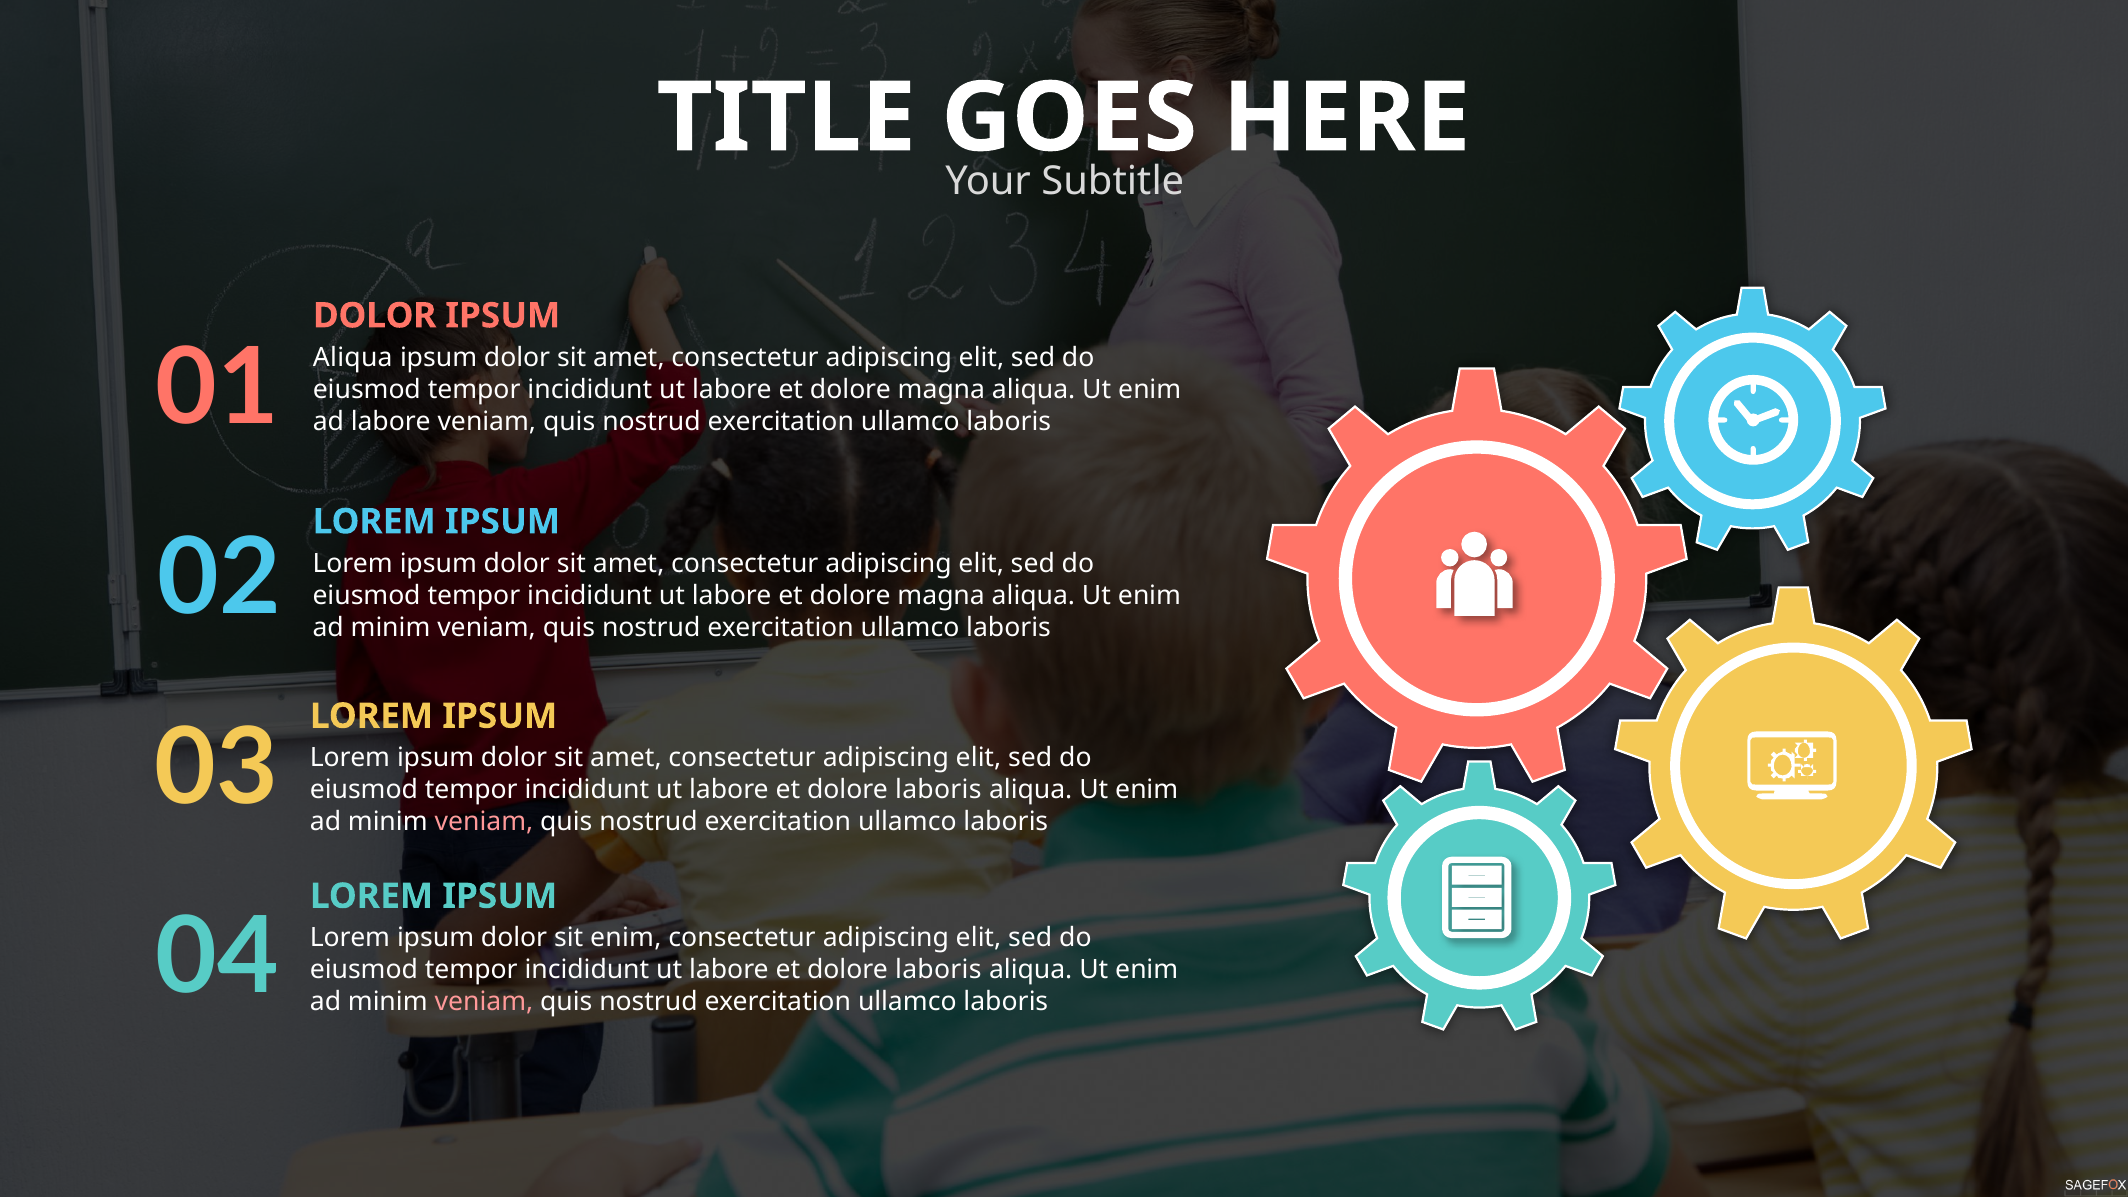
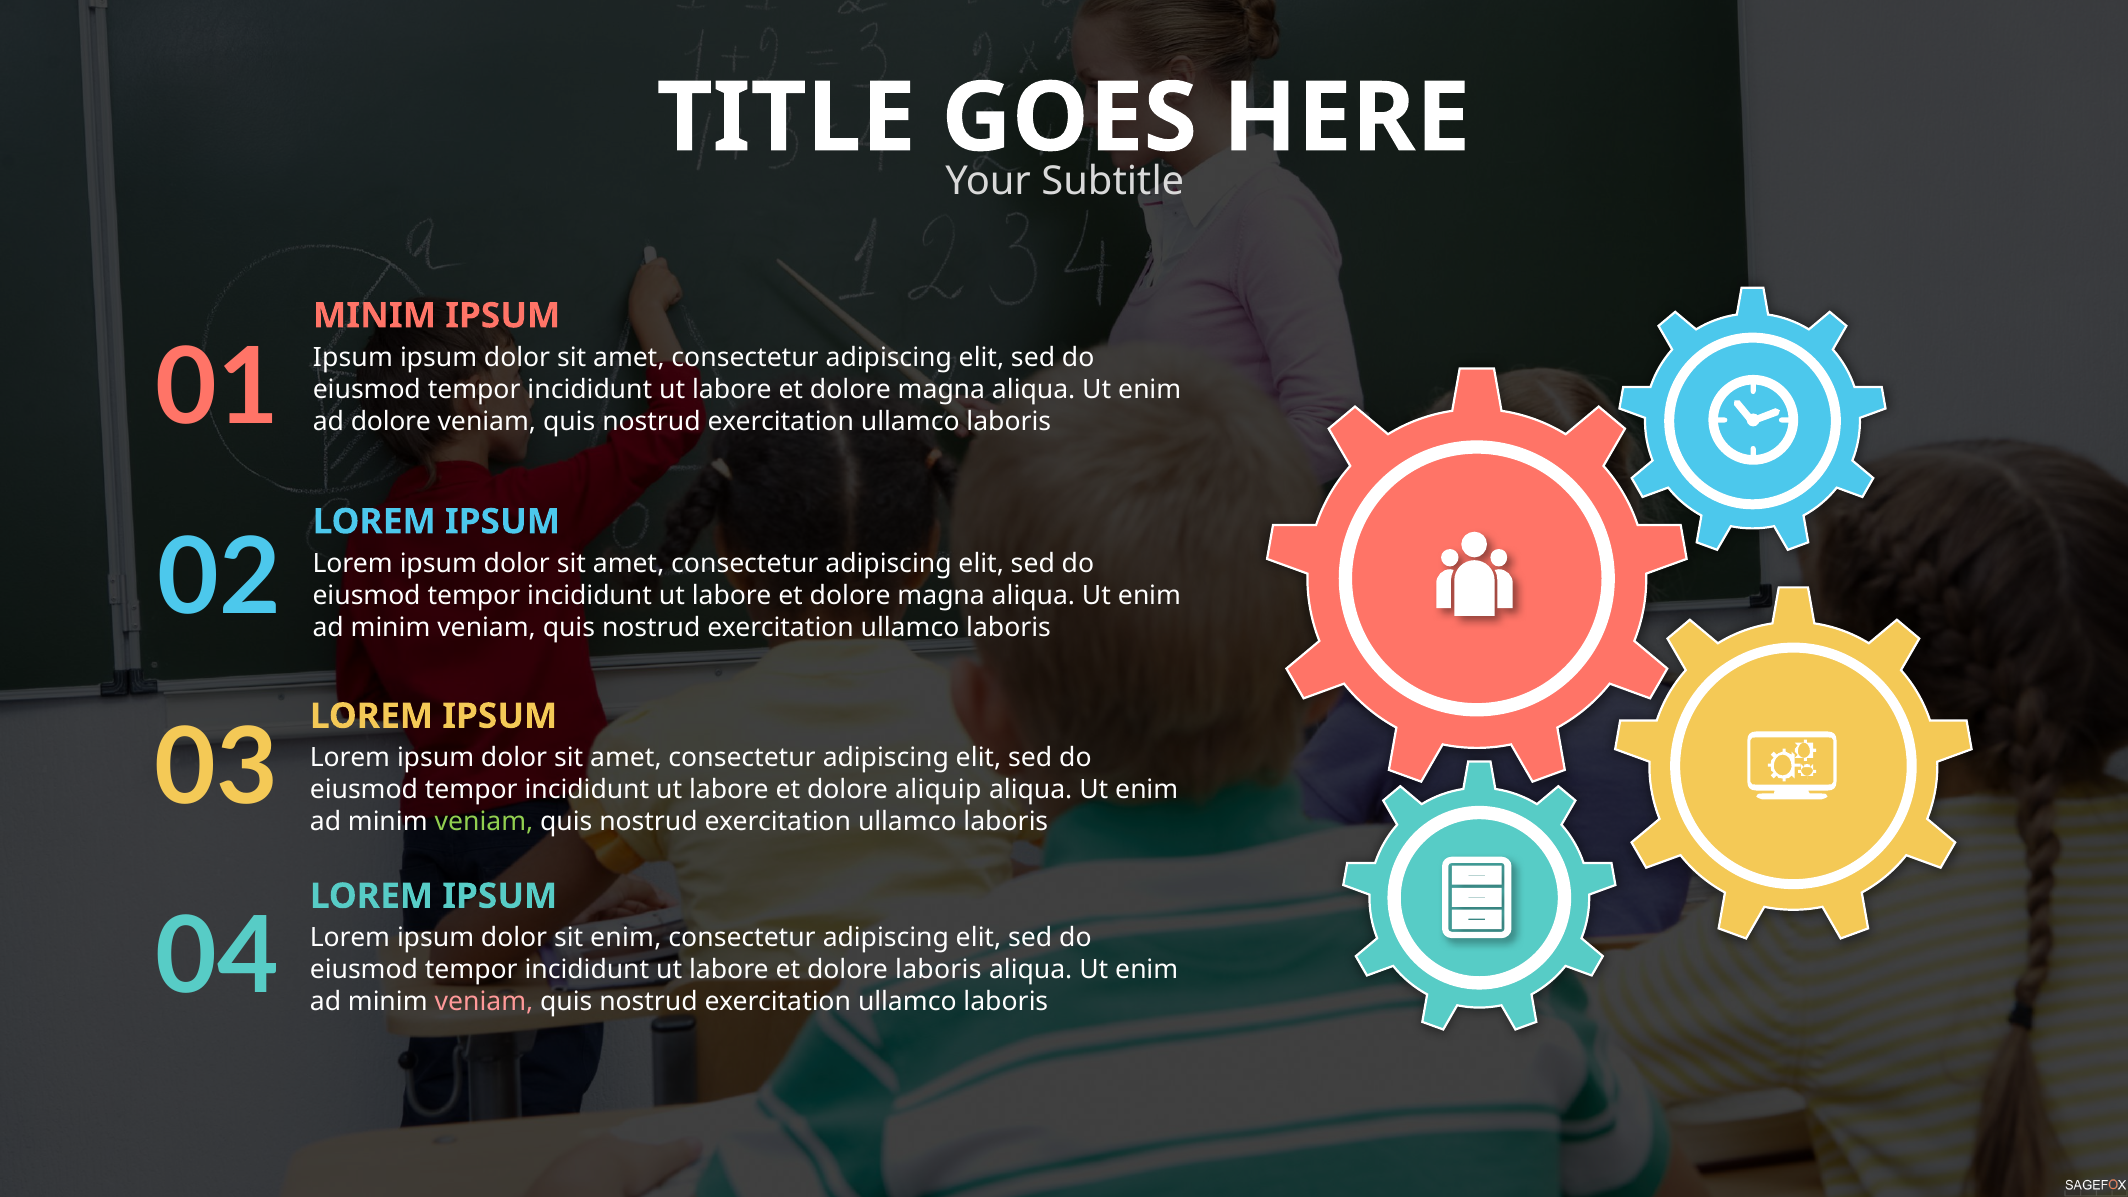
DOLOR at (375, 316): DOLOR -> MINIM
Aliqua at (353, 358): Aliqua -> Ipsum
ad labore: labore -> dolore
laboris at (938, 790): laboris -> aliquip
veniam at (484, 822) colour: pink -> light green
